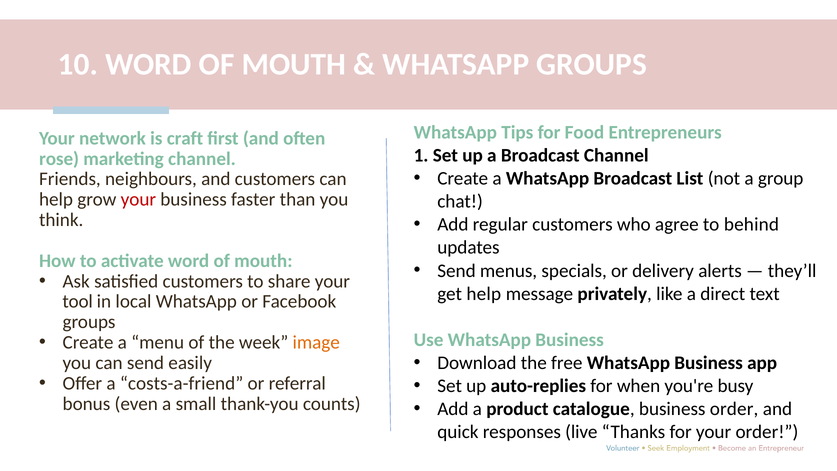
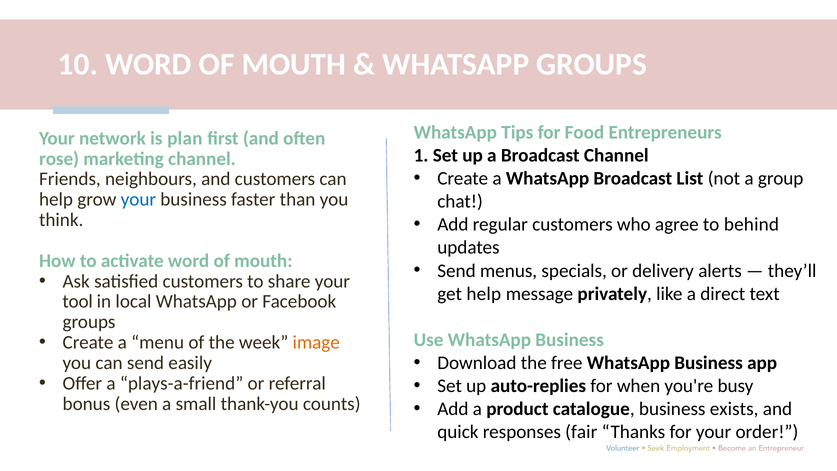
craft: craft -> plan
your at (138, 199) colour: red -> blue
costs-a-friend: costs-a-friend -> plays-a-friend
business order: order -> exists
live: live -> fair
